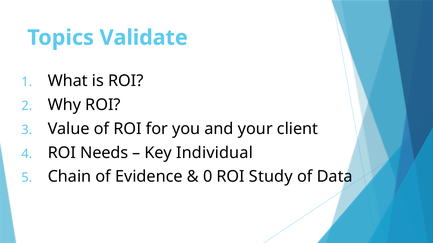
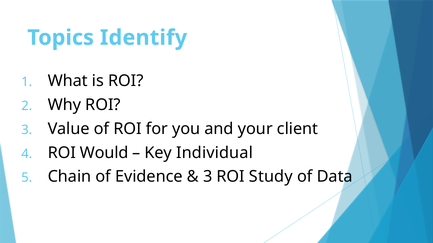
Validate: Validate -> Identify
Needs: Needs -> Would
0 at (208, 177): 0 -> 3
